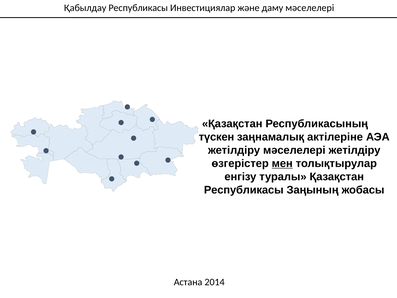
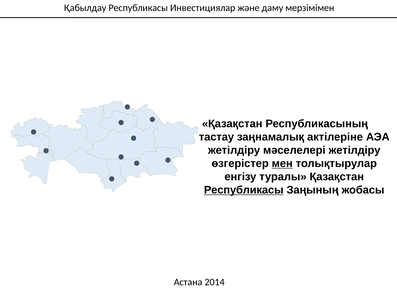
даму мәселелері: мәселелері -> мерзімімен
түскен: түскен -> тастау
Республикасы at (244, 190) underline: none -> present
